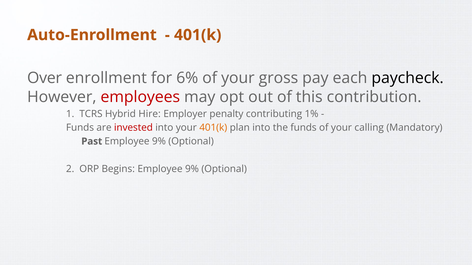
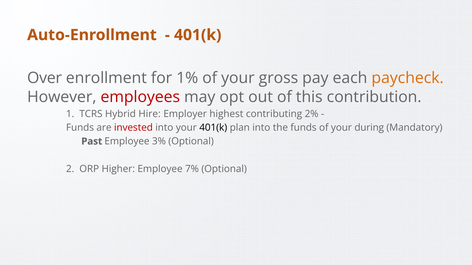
6%: 6% -> 1%
paycheck colour: black -> orange
penalty: penalty -> highest
1%: 1% -> 2%
401(k at (213, 128) colour: orange -> black
calling: calling -> during
9% at (159, 142): 9% -> 3%
Begins: Begins -> Higher
9% at (192, 169): 9% -> 7%
